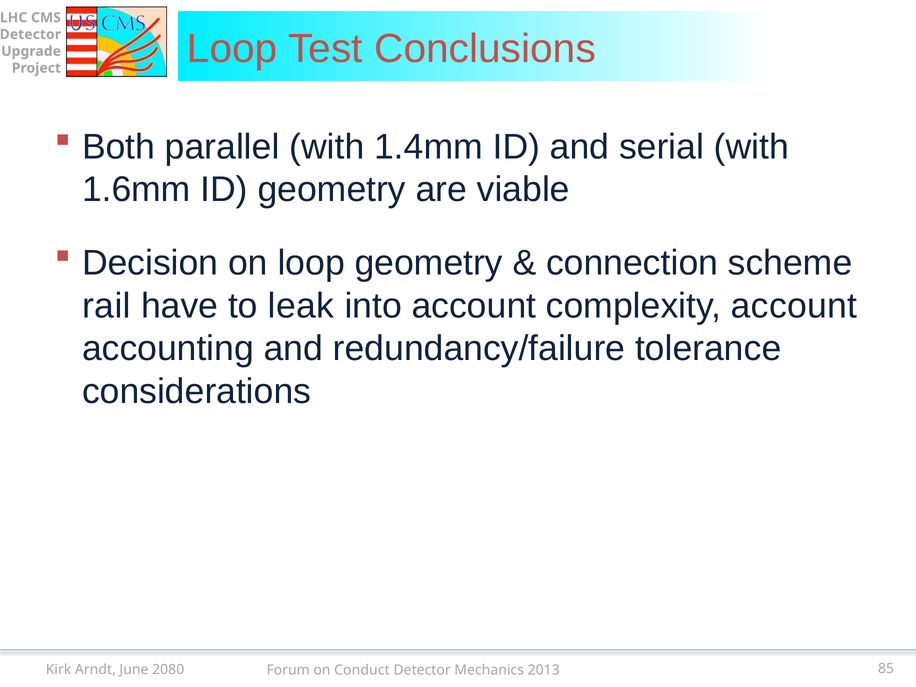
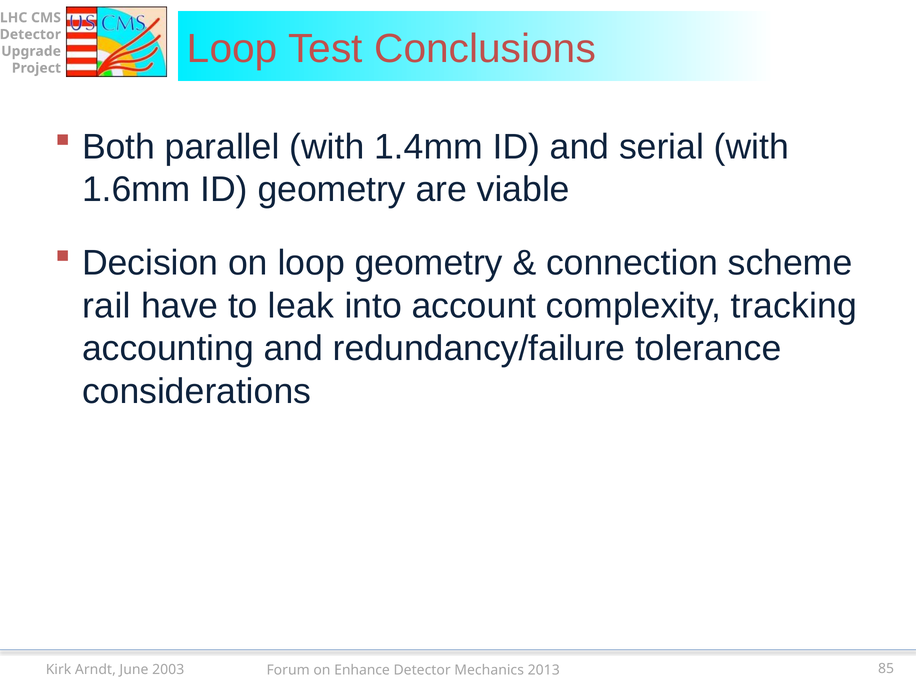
complexity account: account -> tracking
2080: 2080 -> 2003
Conduct: Conduct -> Enhance
